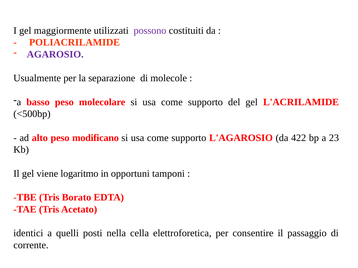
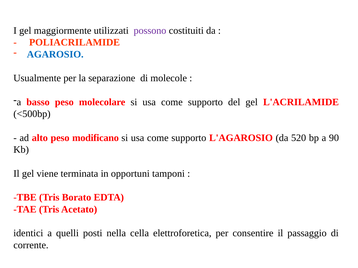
AGAROSIO colour: purple -> blue
422: 422 -> 520
23: 23 -> 90
logaritmo: logaritmo -> terminata
